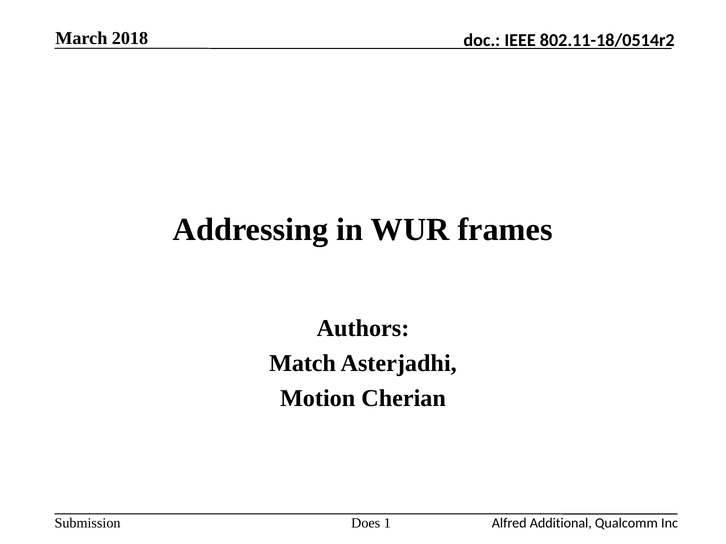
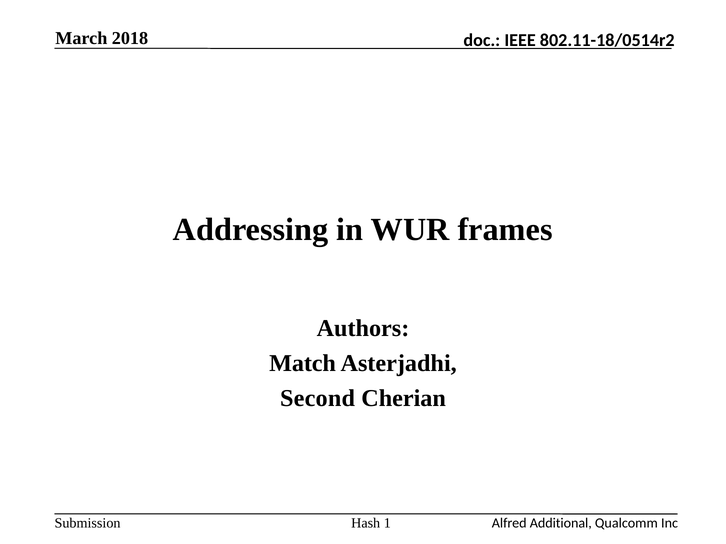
Motion: Motion -> Second
Does: Does -> Hash
